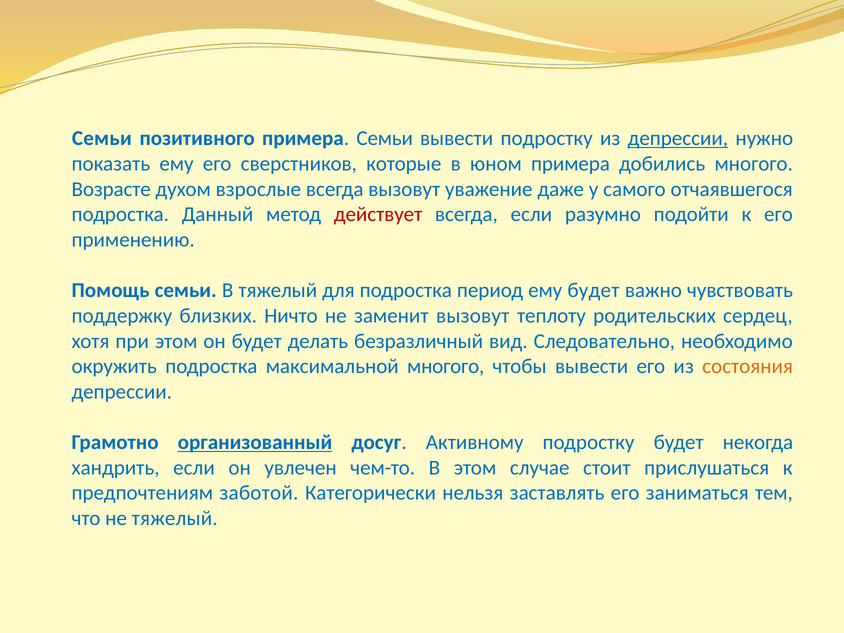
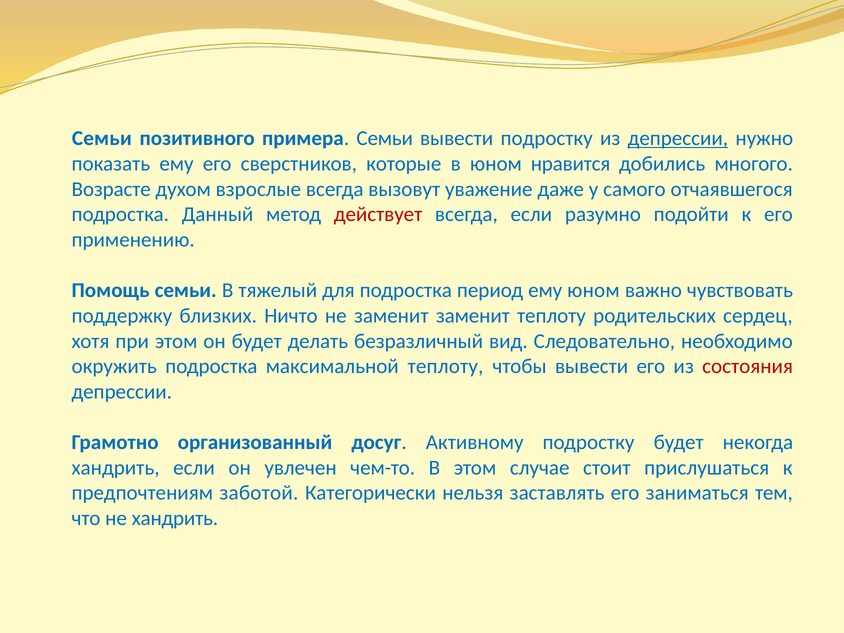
юном примера: примера -> нравится
ему будет: будет -> юном
заменит вызовут: вызовут -> заменит
максимальной многого: многого -> теплоту
состояния colour: orange -> red
организованный underline: present -> none
не тяжелый: тяжелый -> хандрить
